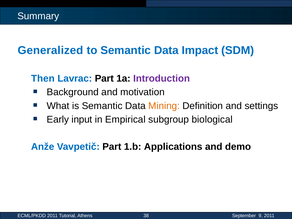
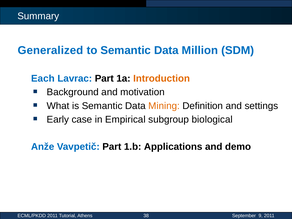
Impact: Impact -> Million
Then: Then -> Each
Introduction colour: purple -> orange
input: input -> case
